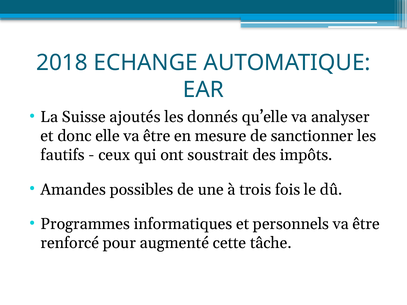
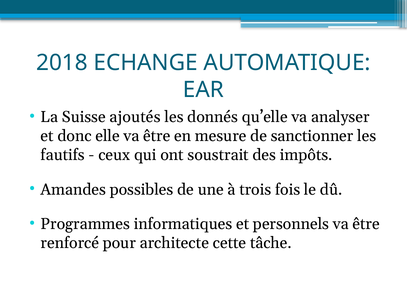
augmenté: augmenté -> architecte
